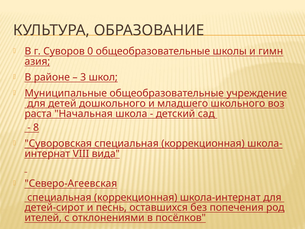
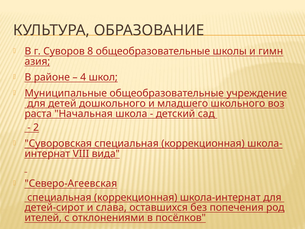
0: 0 -> 8
3: 3 -> 4
8: 8 -> 2
песнь: песнь -> слава
